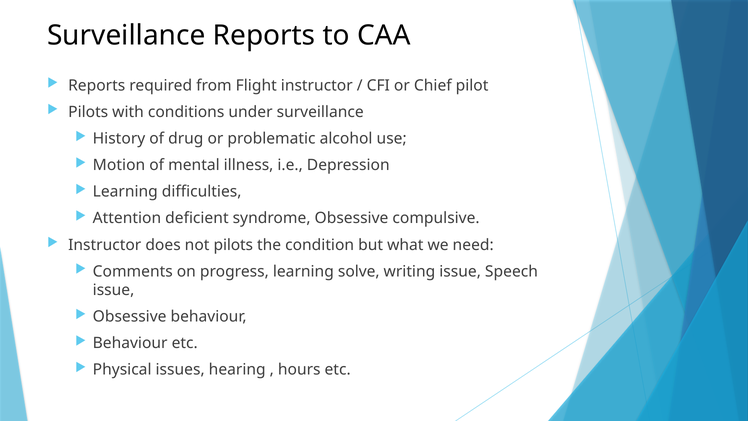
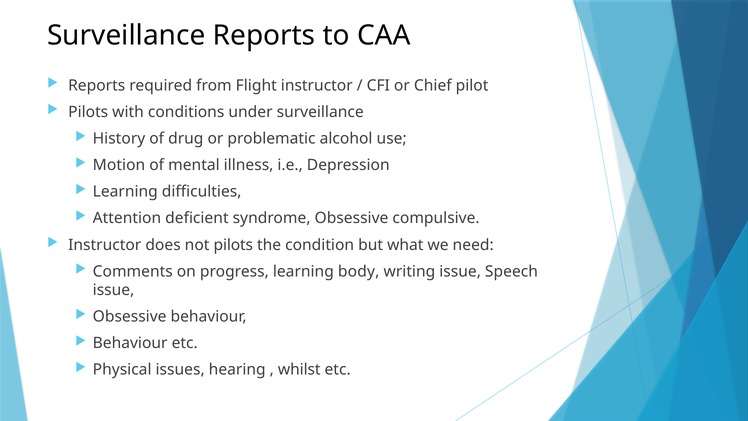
solve: solve -> body
hours: hours -> whilst
